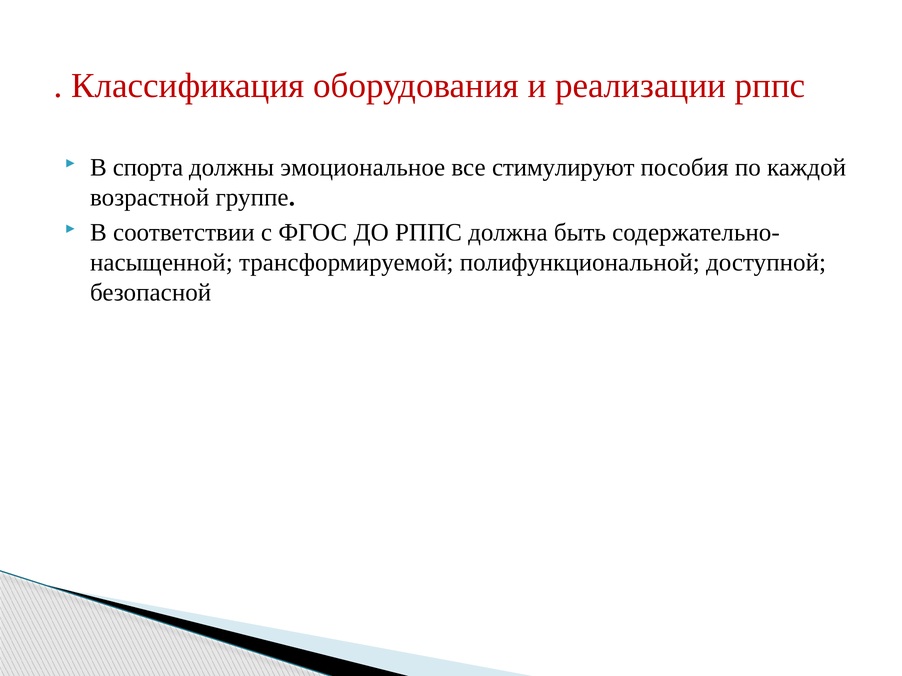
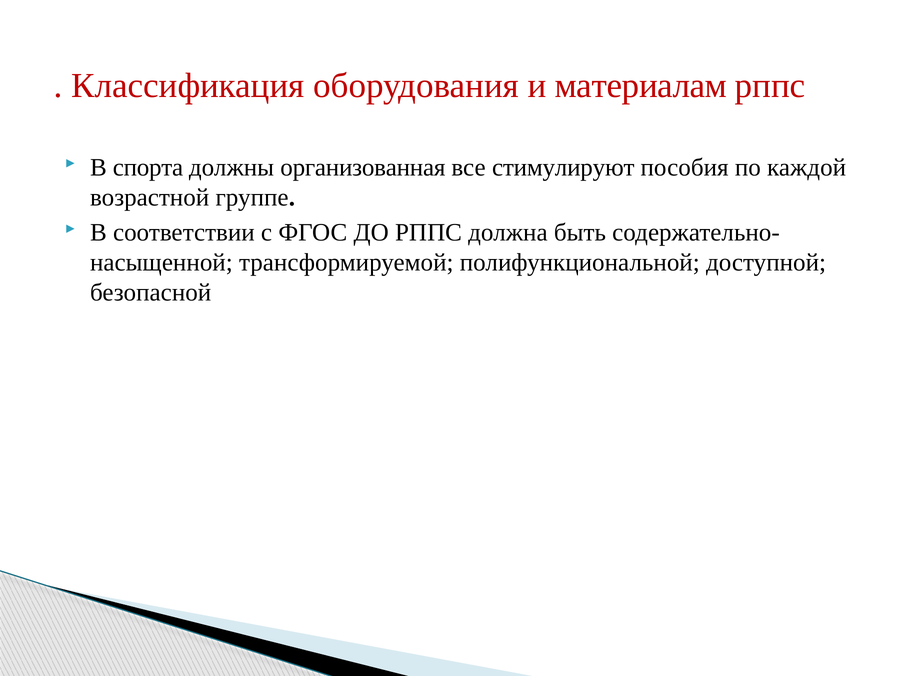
реализации: реализации -> материалам
эмоциональное: эмоциональное -> организованная
